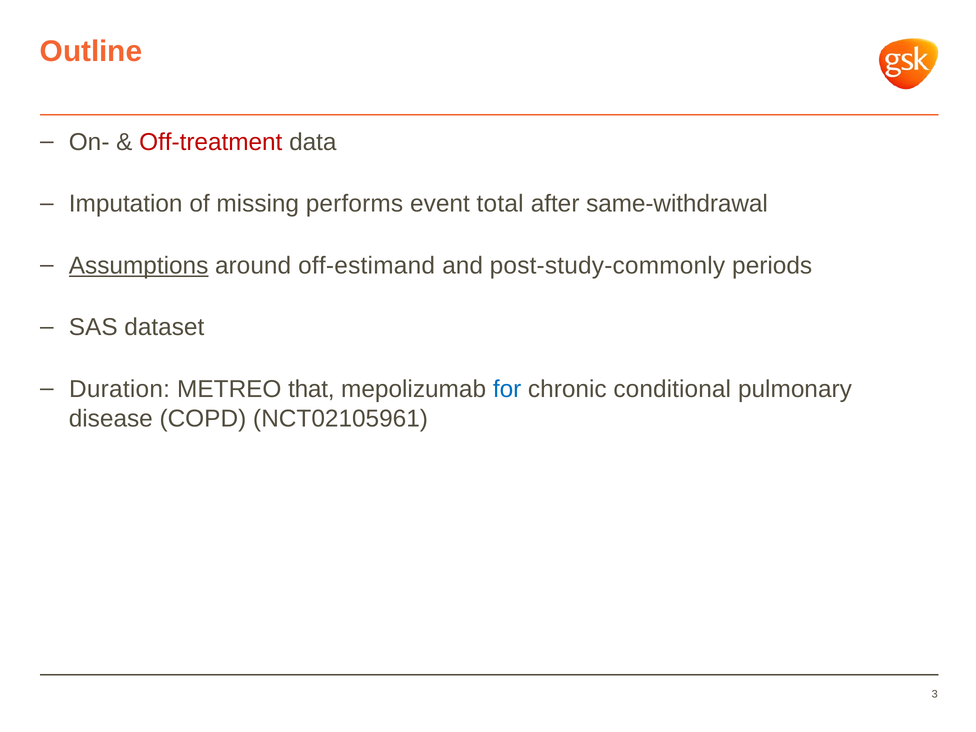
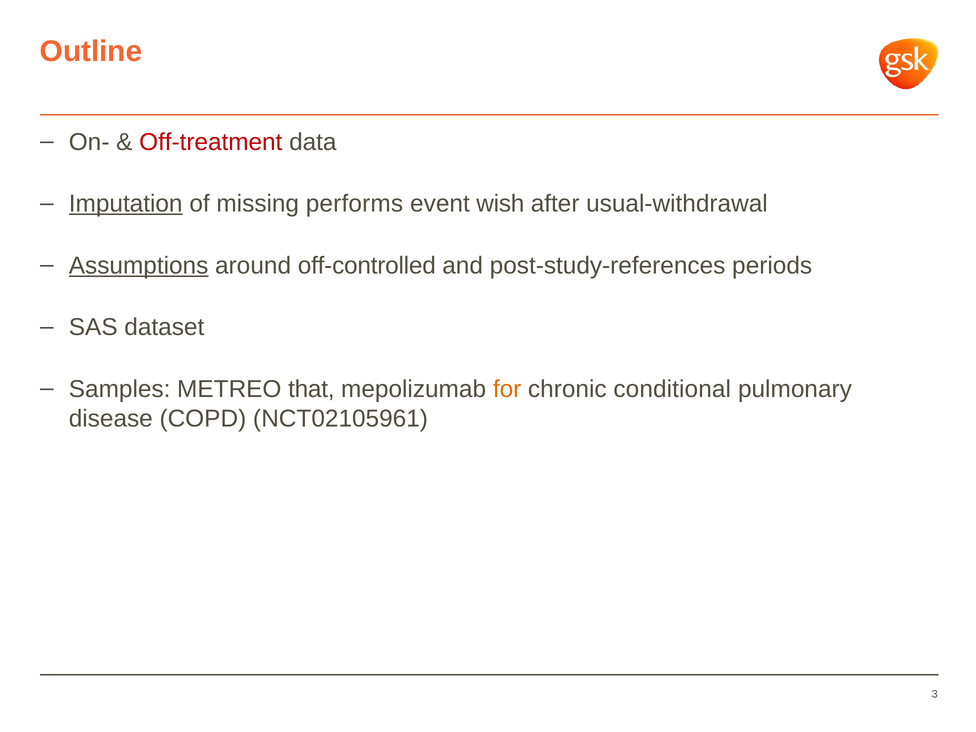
Imputation underline: none -> present
total: total -> wish
same-withdrawal: same-withdrawal -> usual-withdrawal
off-estimand: off-estimand -> off-controlled
post-study-commonly: post-study-commonly -> post-study-references
Duration: Duration -> Samples
for colour: blue -> orange
